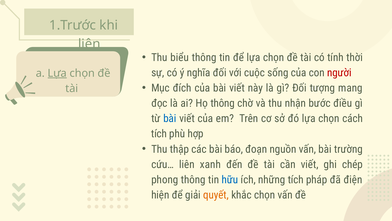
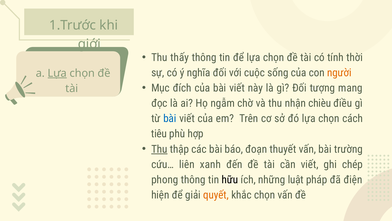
liên at (89, 44): liên -> giới
biểu: biểu -> thấy
người colour: red -> orange
Họ thông: thông -> ngẫm
bước: bước -> chièu
tích at (159, 134): tích -> tiêu
Thu at (159, 149) underline: none -> present
nguồn: nguồn -> thuyết
hữu colour: blue -> black
những tích: tích -> luật
